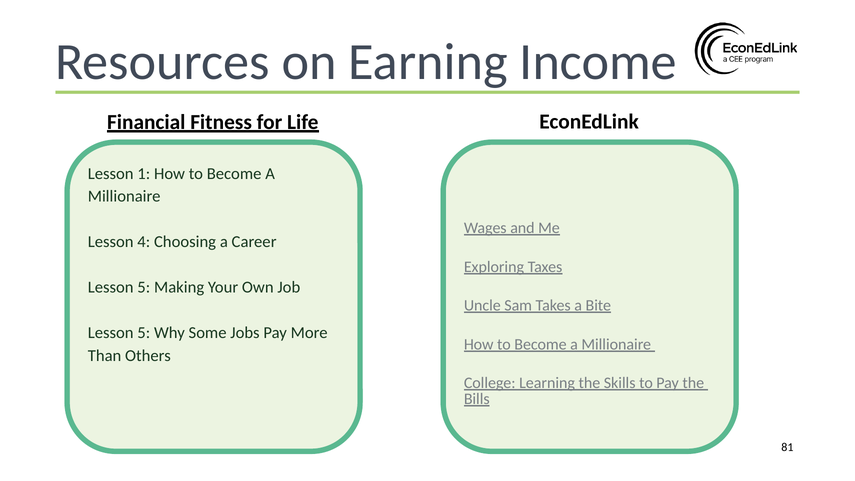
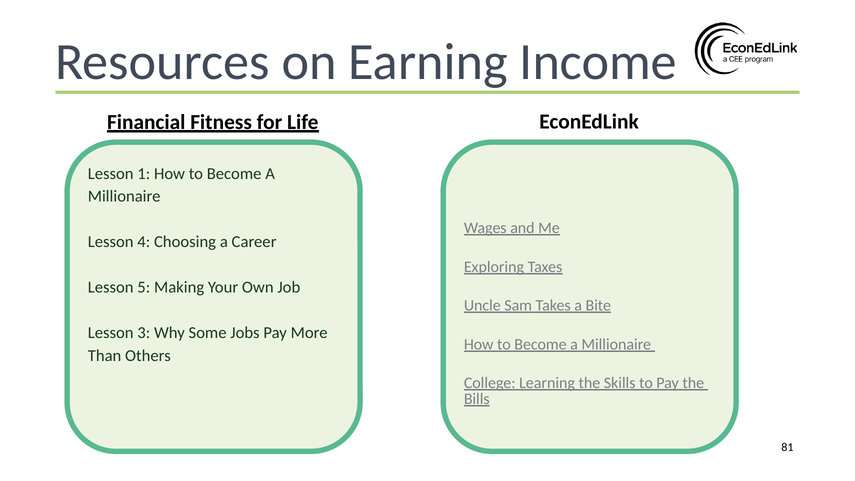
5 at (144, 333): 5 -> 3
